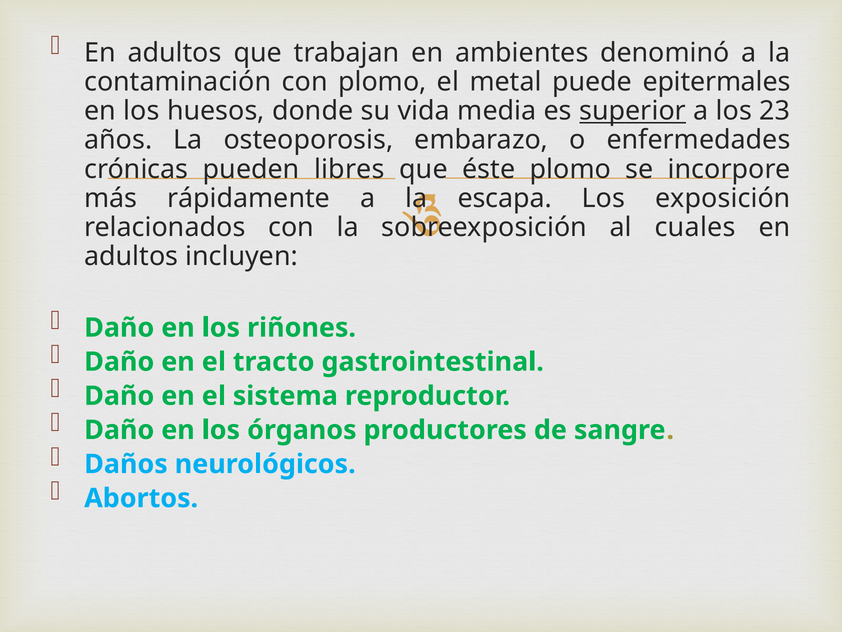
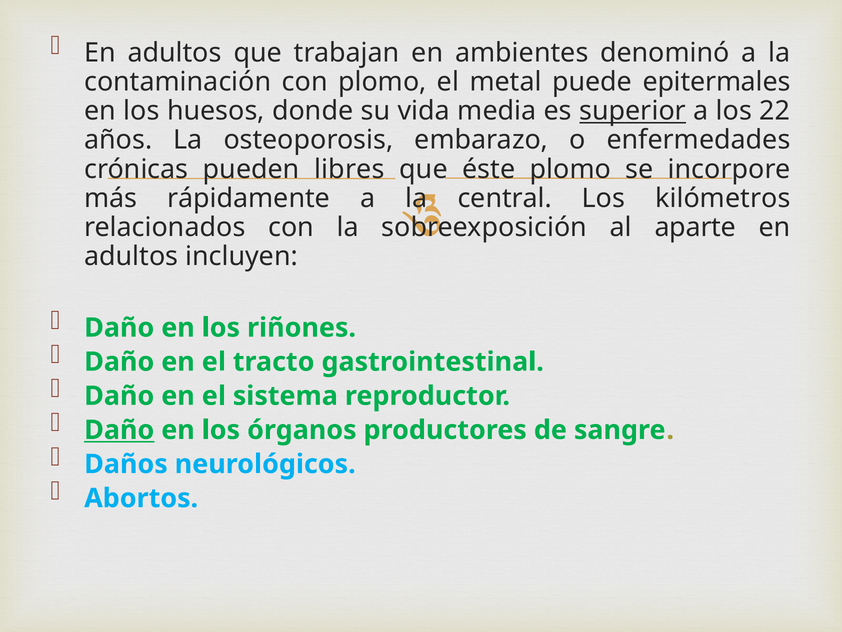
23: 23 -> 22
escapa: escapa -> central
exposición: exposición -> kilómetros
cuales: cuales -> aparte
Daño at (119, 430) underline: none -> present
